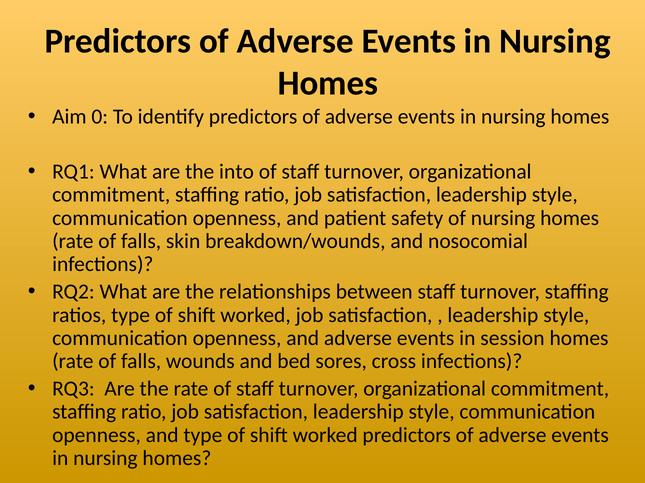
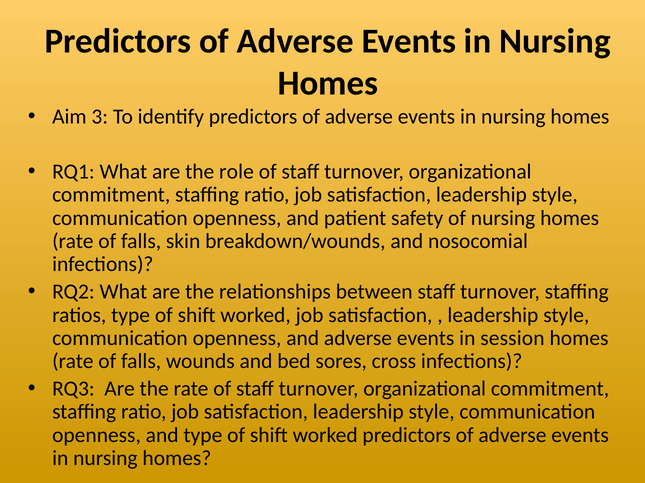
0: 0 -> 3
into: into -> role
